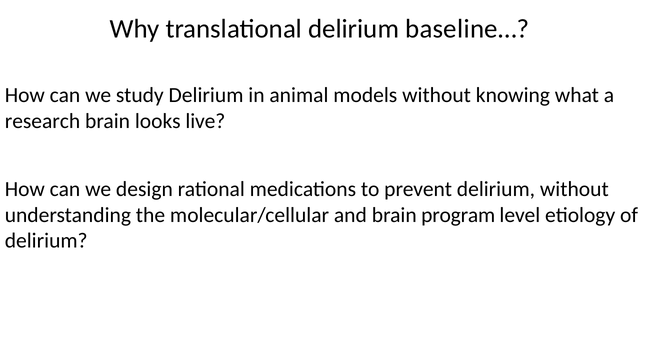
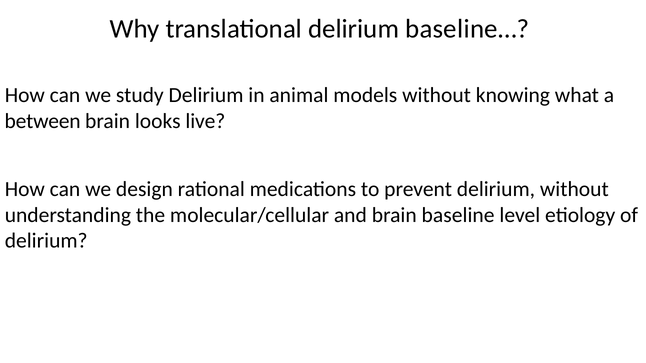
research: research -> between
program: program -> baseline
